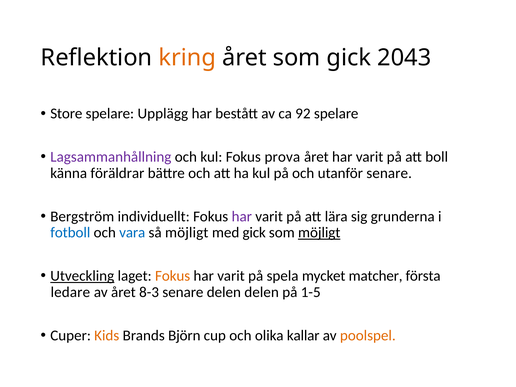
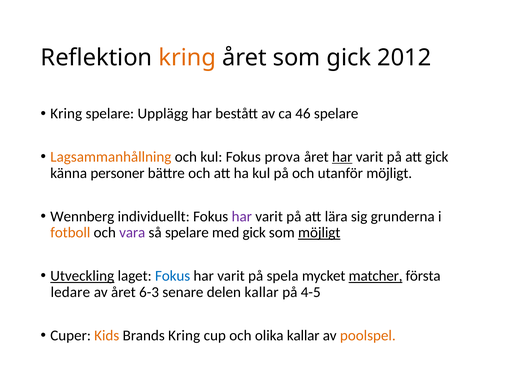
2043: 2043 -> 2012
Store at (66, 114): Store -> Kring
92: 92 -> 46
Lagsammanhållning colour: purple -> orange
har at (342, 157) underline: none -> present
att boll: boll -> gick
föräldrar: föräldrar -> personer
utanför senare: senare -> möjligt
Bergström: Bergström -> Wennberg
fotboll colour: blue -> orange
vara colour: blue -> purple
så möjligt: möjligt -> spelare
Fokus at (173, 276) colour: orange -> blue
matcher underline: none -> present
8-3: 8-3 -> 6-3
delen delen: delen -> kallar
1-5: 1-5 -> 4-5
Brands Björn: Björn -> Kring
